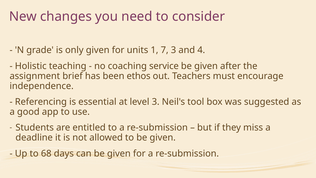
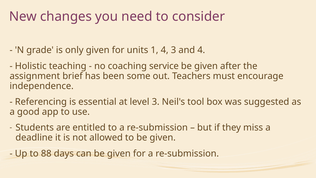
1 7: 7 -> 4
ethos: ethos -> some
68: 68 -> 88
